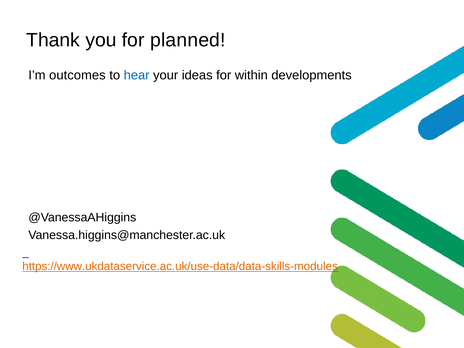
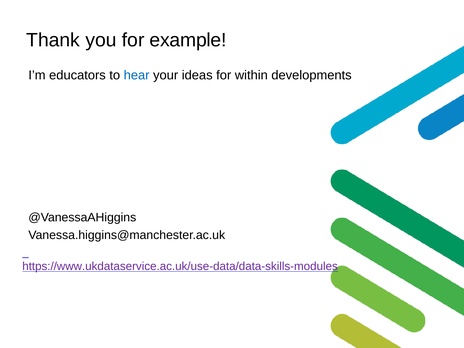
planned: planned -> example
outcomes: outcomes -> educators
https://www.ukdataservice.ac.uk/use-data/data-skills-modules colour: orange -> purple
